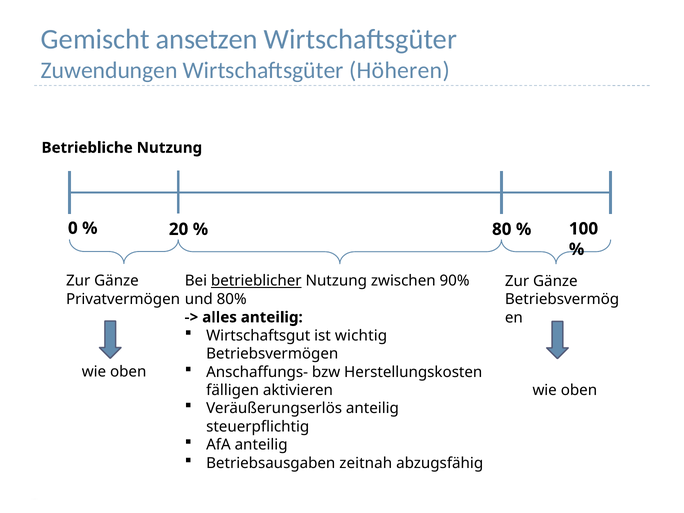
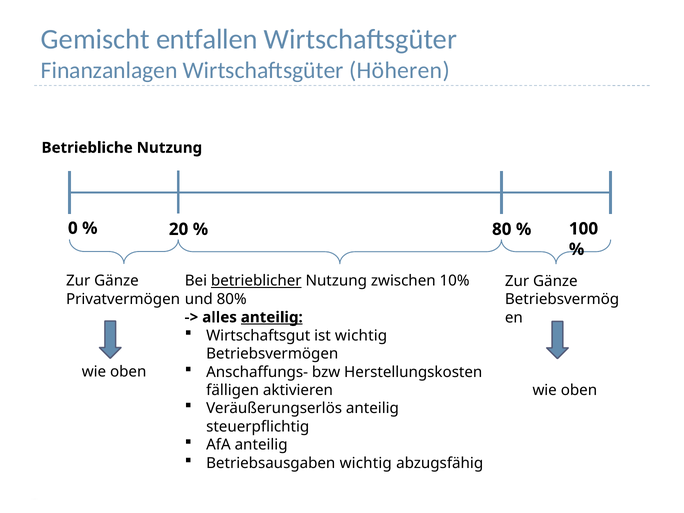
ansetzen: ansetzen -> entfallen
Zuwendungen: Zuwendungen -> Finanzanlagen
90%: 90% -> 10%
anteilig at (272, 317) underline: none -> present
Betriebsausgaben zeitnah: zeitnah -> wichtig
